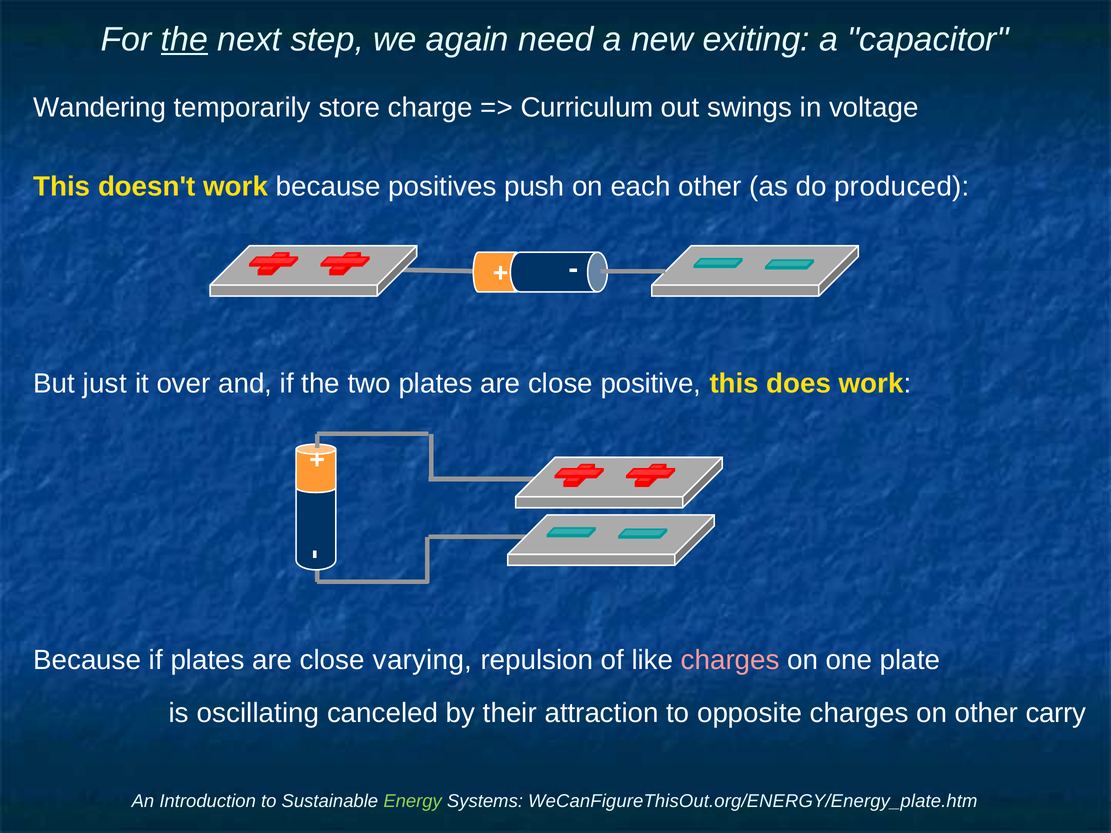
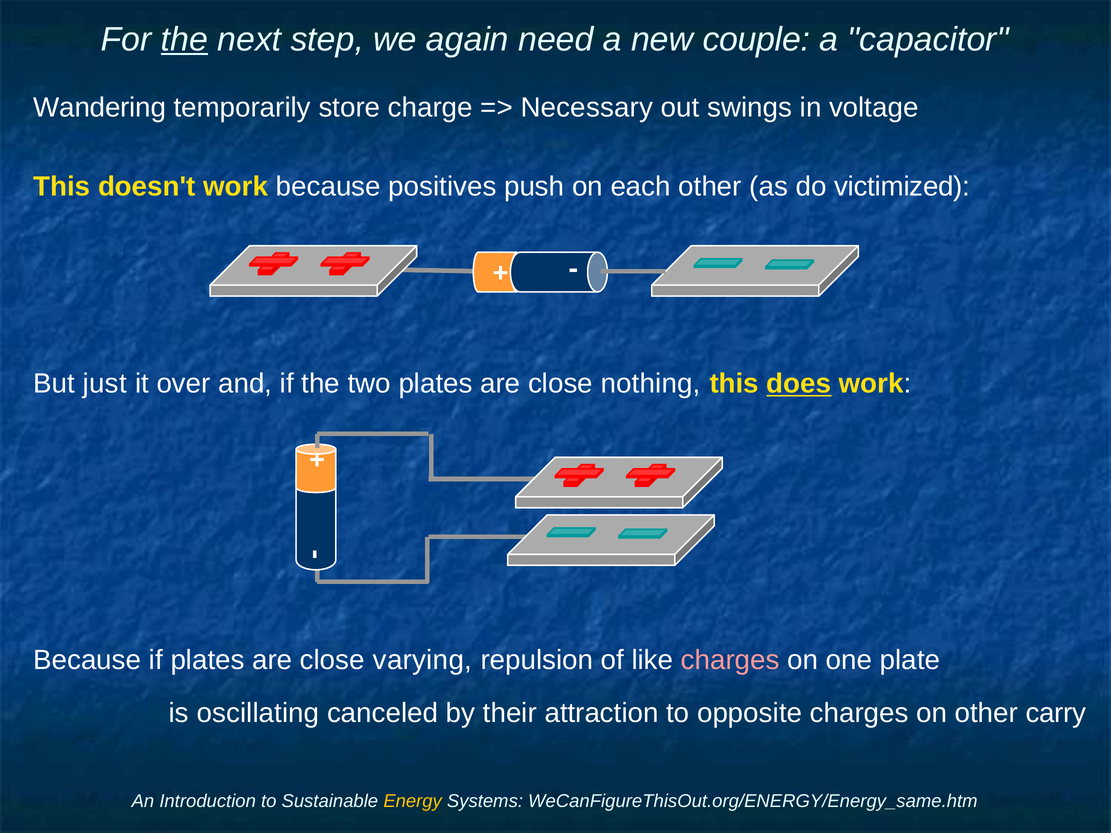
exiting: exiting -> couple
Curriculum: Curriculum -> Necessary
produced: produced -> victimized
positive: positive -> nothing
does underline: none -> present
Energy colour: light green -> yellow
WeCanFigureThisOut.org/ENERGY/Energy_plate.htm: WeCanFigureThisOut.org/ENERGY/Energy_plate.htm -> WeCanFigureThisOut.org/ENERGY/Energy_same.htm
